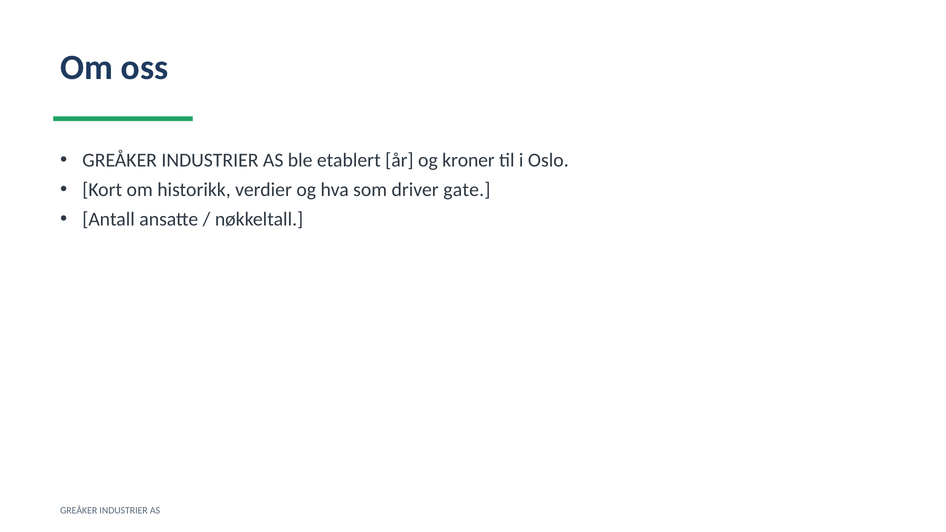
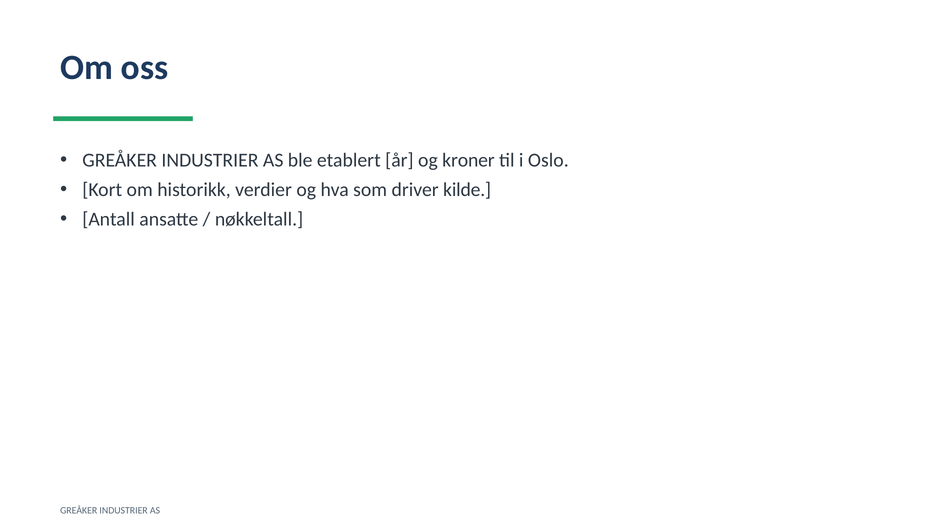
gate: gate -> kilde
